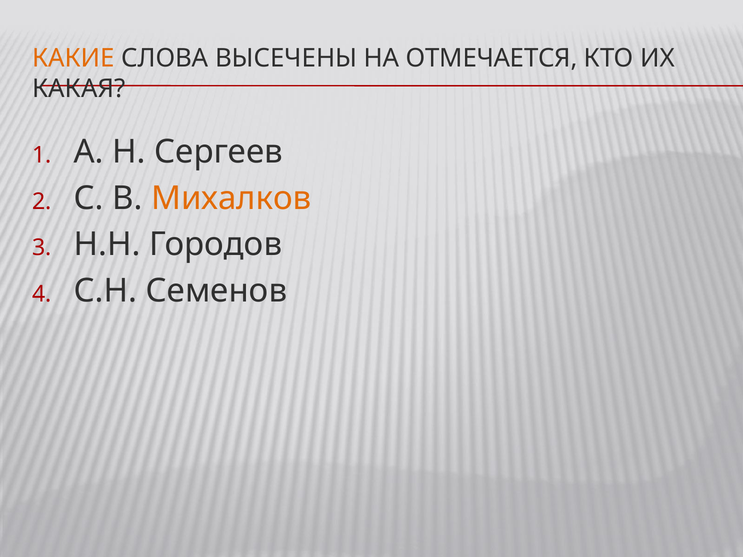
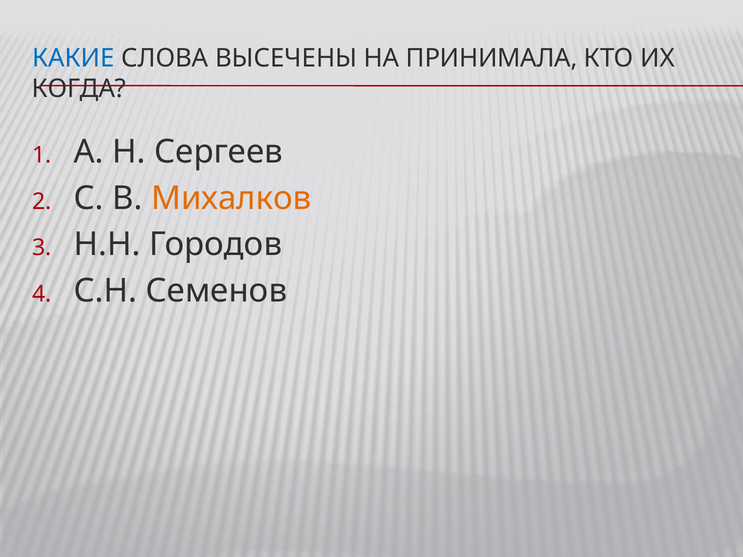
КАКИЕ colour: orange -> blue
ОТМЕЧАЕТСЯ: ОТМЕЧАЕТСЯ -> ПРИНИМАЛА
КАКАЯ: КАКАЯ -> КОГДА
